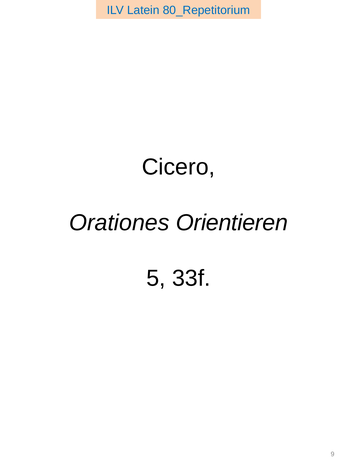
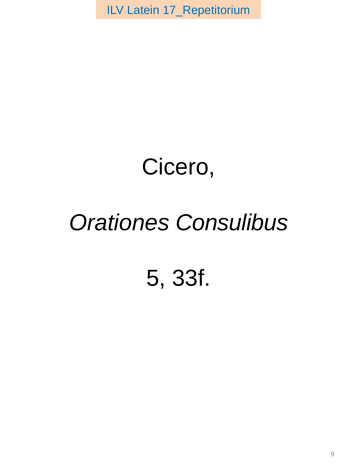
80_Repetitorium: 80_Repetitorium -> 17_Repetitorium
Orientieren: Orientieren -> Consulibus
